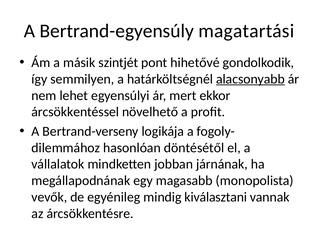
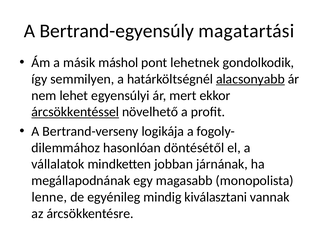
szintjét: szintjét -> máshol
hihetővé: hihetővé -> lehetnek
árcsökkentéssel underline: none -> present
vevők: vevők -> lenne
